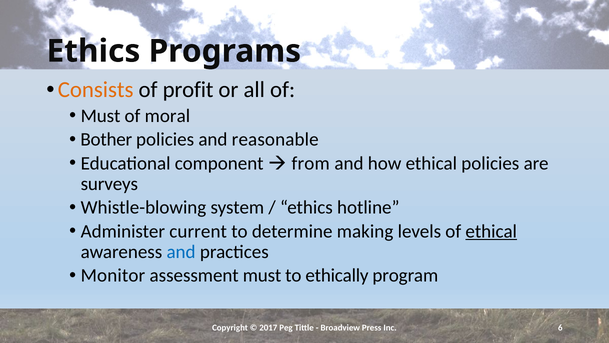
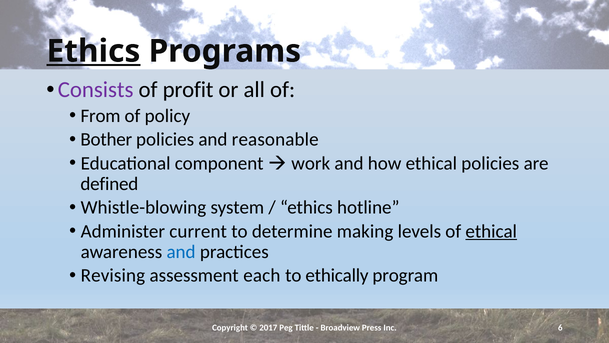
Ethics at (93, 51) underline: none -> present
Consists colour: orange -> purple
Must at (101, 116): Must -> From
moral: moral -> policy
from: from -> work
surveys: surveys -> defined
Monitor: Monitor -> Revising
assessment must: must -> each
